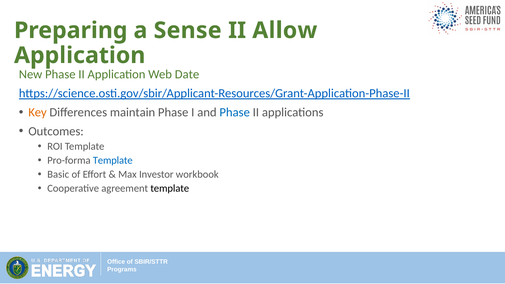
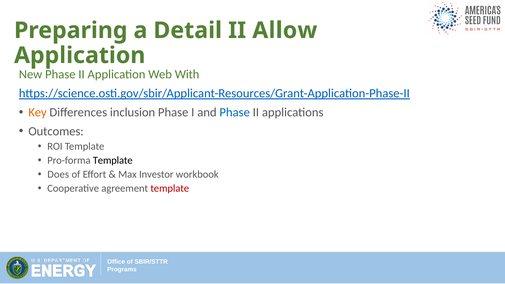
Sense: Sense -> Detail
Date: Date -> With
maintain: maintain -> inclusion
Template at (113, 160) colour: blue -> black
Basic: Basic -> Does
template at (170, 188) colour: black -> red
